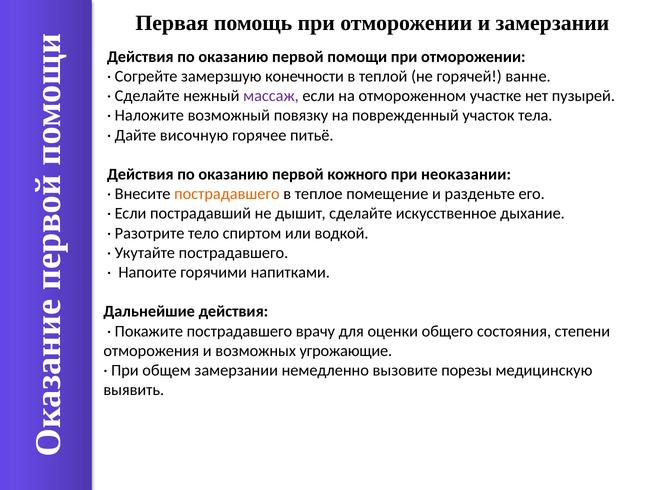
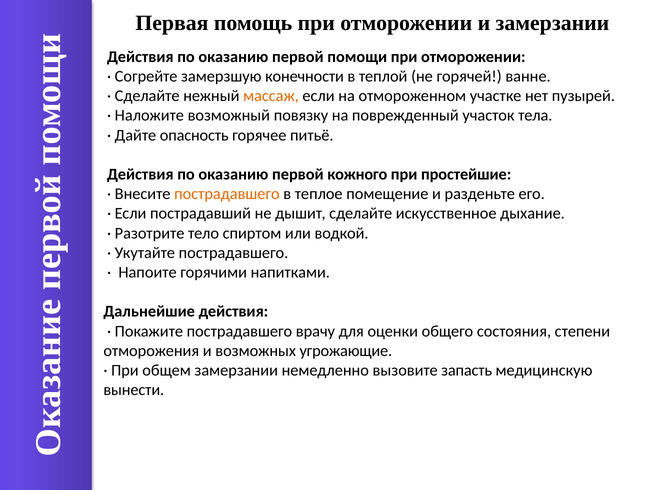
массаж colour: purple -> orange
височную: височную -> опасность
неоказании: неоказании -> простейшие
порезы: порезы -> запасть
выявить: выявить -> вынести
